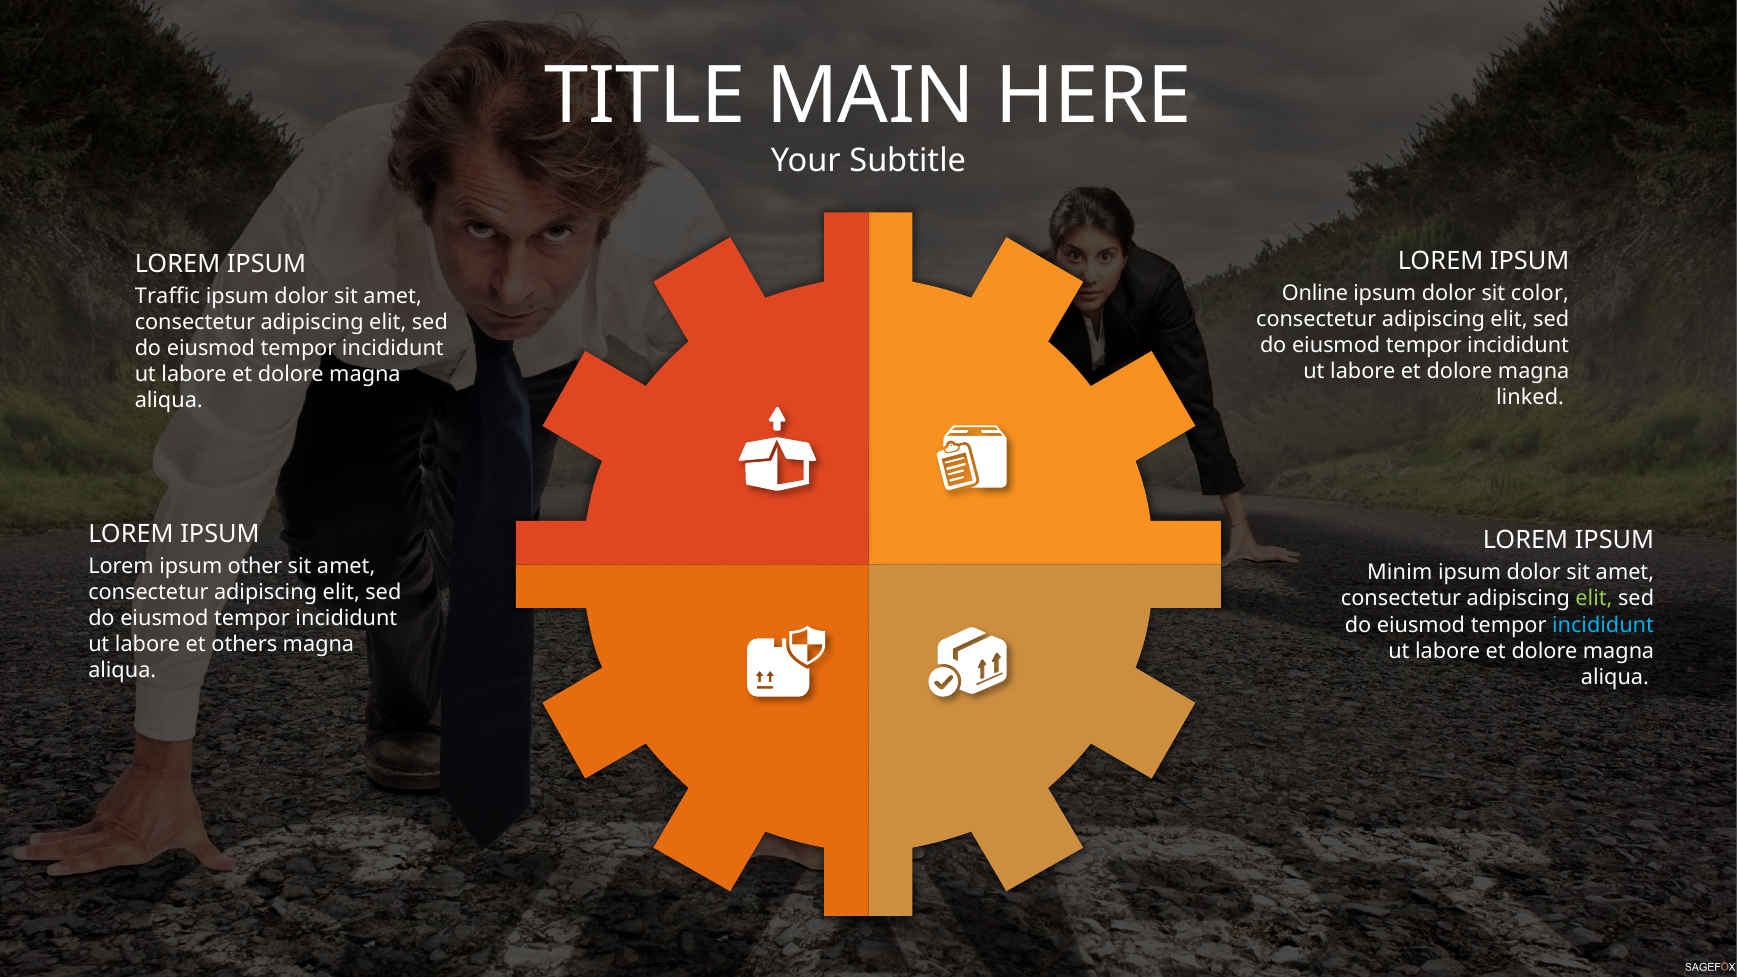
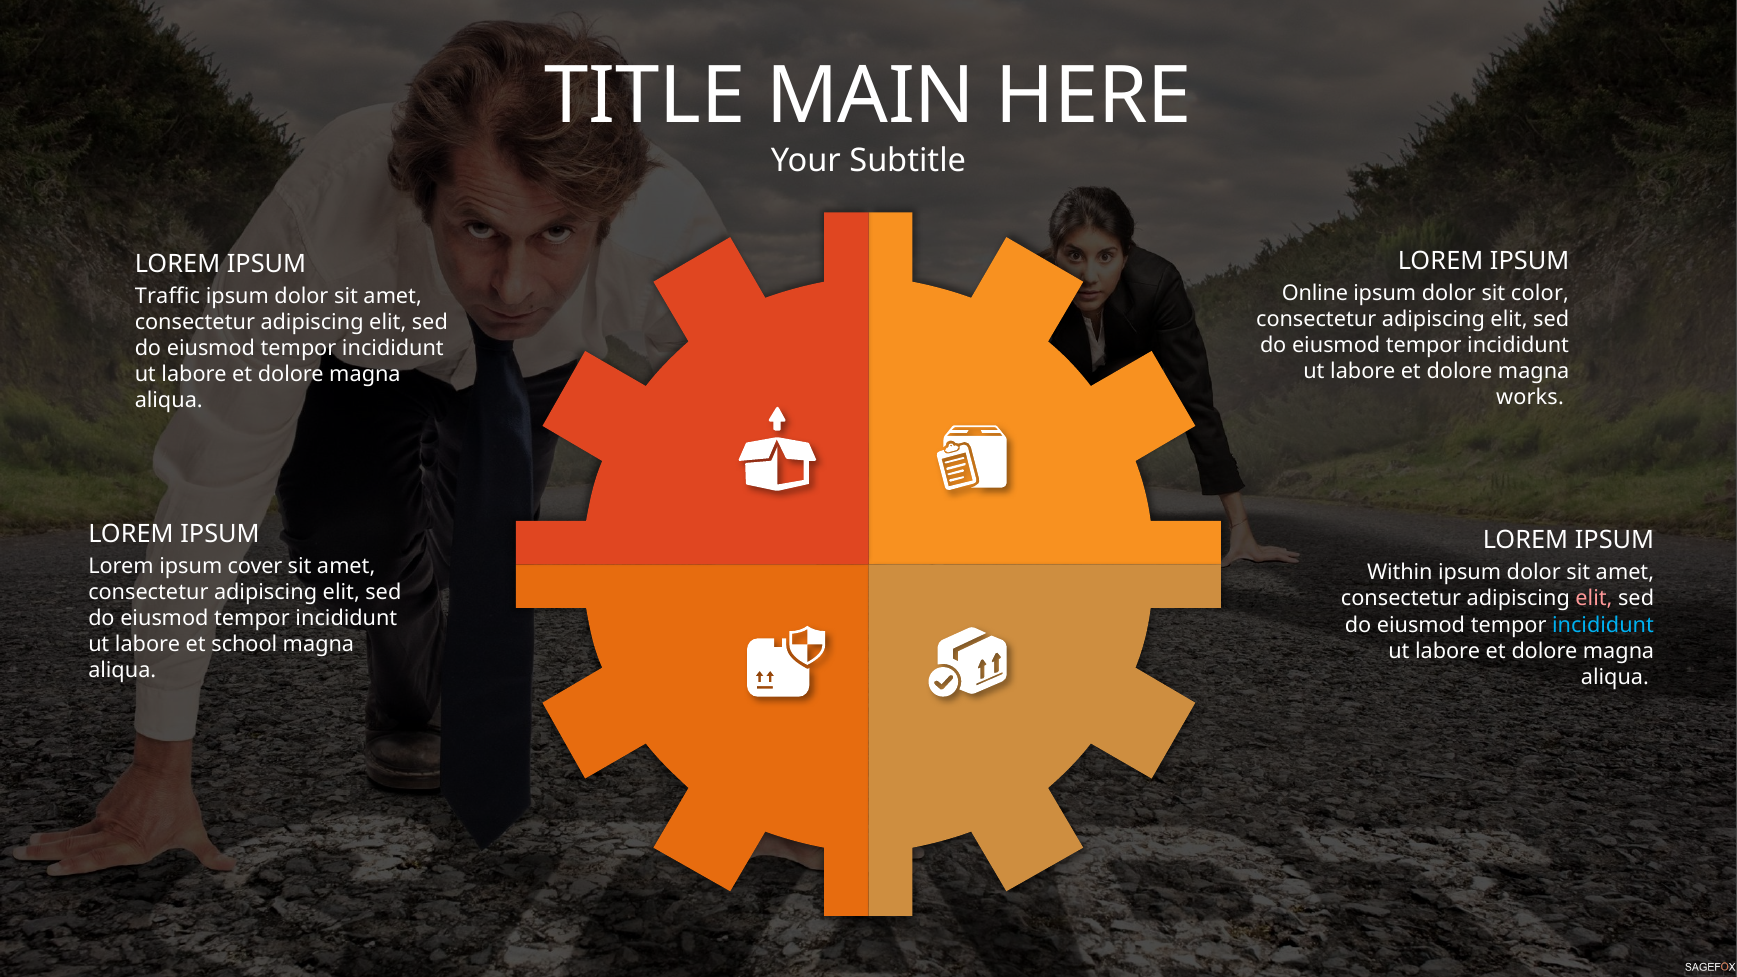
linked: linked -> works
other: other -> cover
Minim: Minim -> Within
elit at (1594, 599) colour: light green -> pink
others: others -> school
